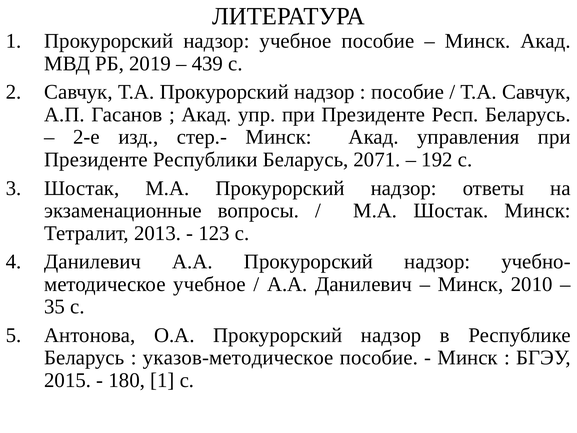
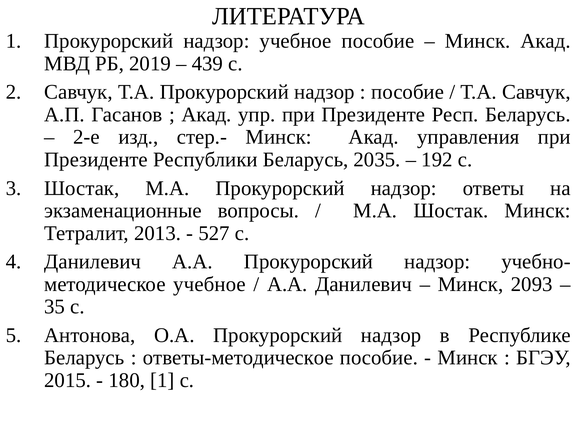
2071: 2071 -> 2035
123: 123 -> 527
2010: 2010 -> 2093
указов-методическое: указов-методическое -> ответы-методическое
